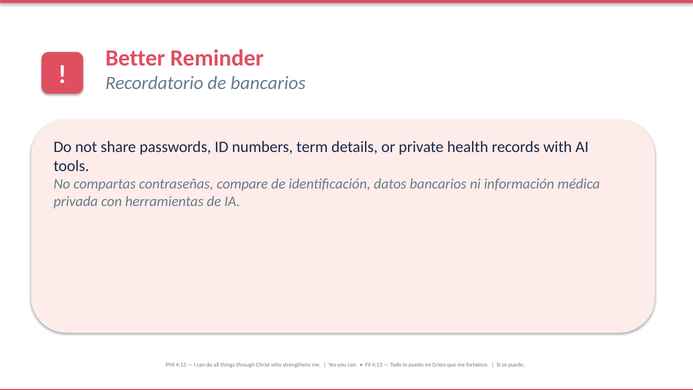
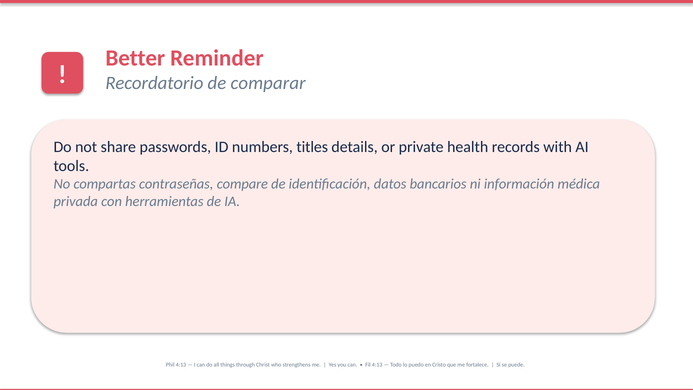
de bancarios: bancarios -> comparar
term: term -> titles
